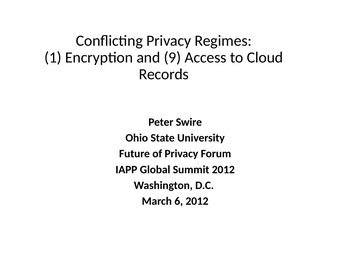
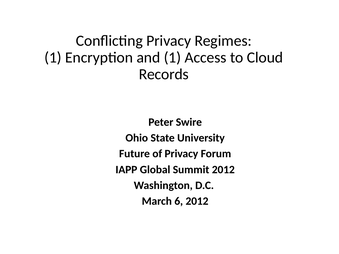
and 9: 9 -> 1
